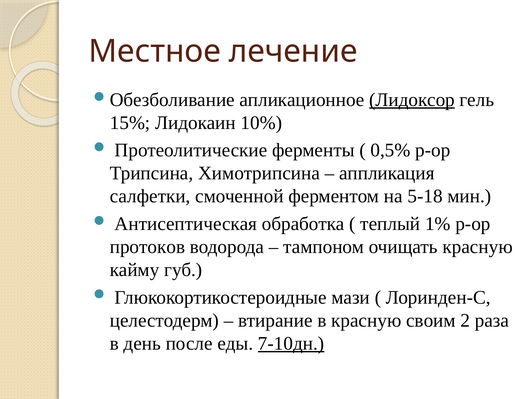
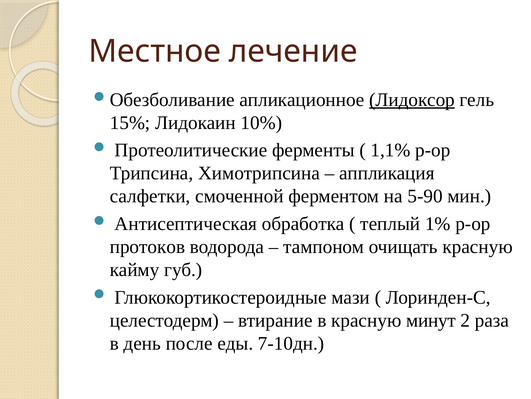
0,5%: 0,5% -> 1,1%
5-18: 5-18 -> 5-90
своим: своим -> минут
7-10дн underline: present -> none
